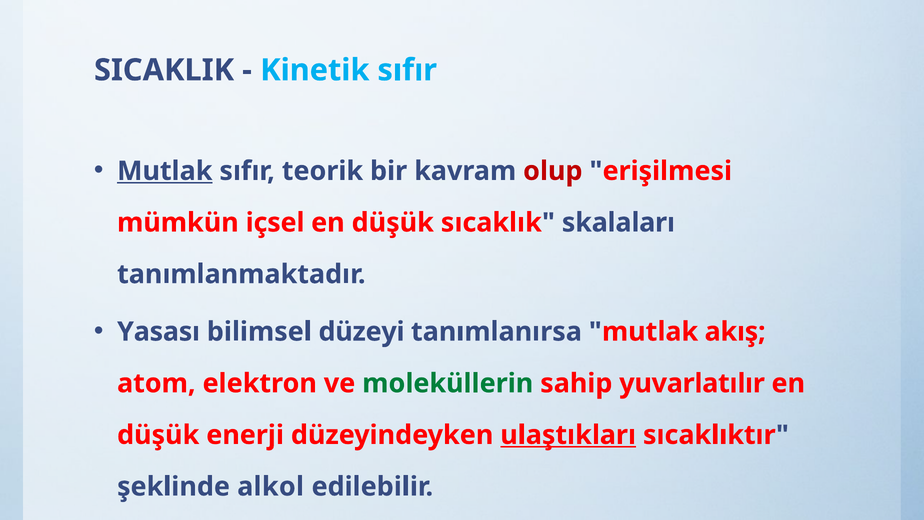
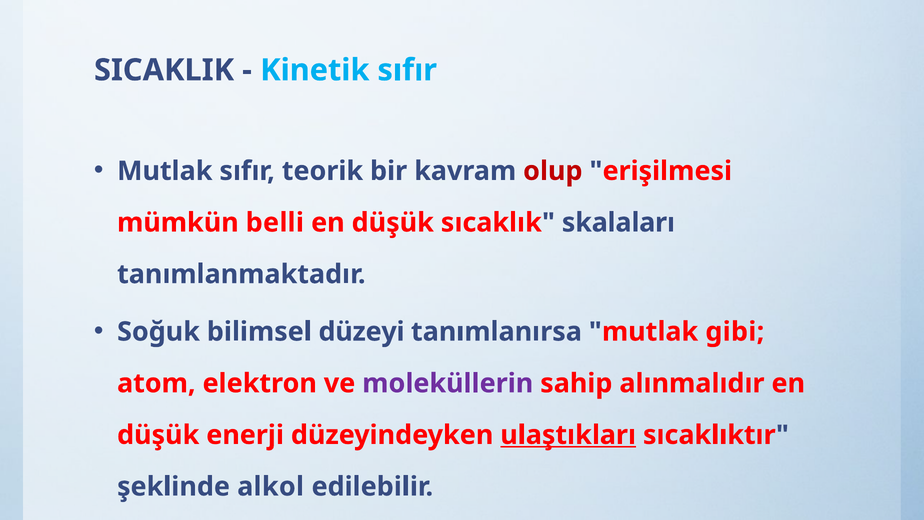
Mutlak at (165, 171) underline: present -> none
içsel: içsel -> belli
Yasası: Yasası -> Soğuk
akış: akış -> gibi
moleküllerin colour: green -> purple
yuvarlatılır: yuvarlatılır -> alınmalıdır
